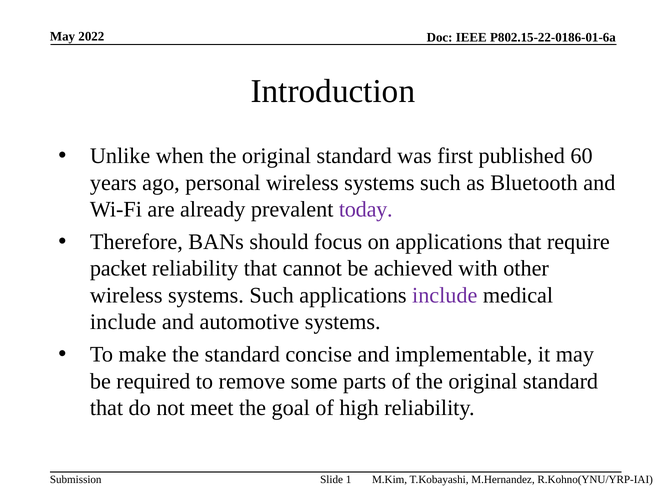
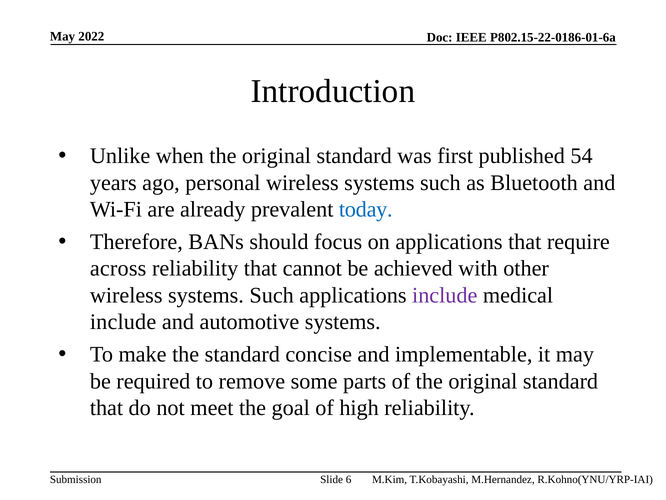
60: 60 -> 54
today colour: purple -> blue
packet: packet -> across
1: 1 -> 6
